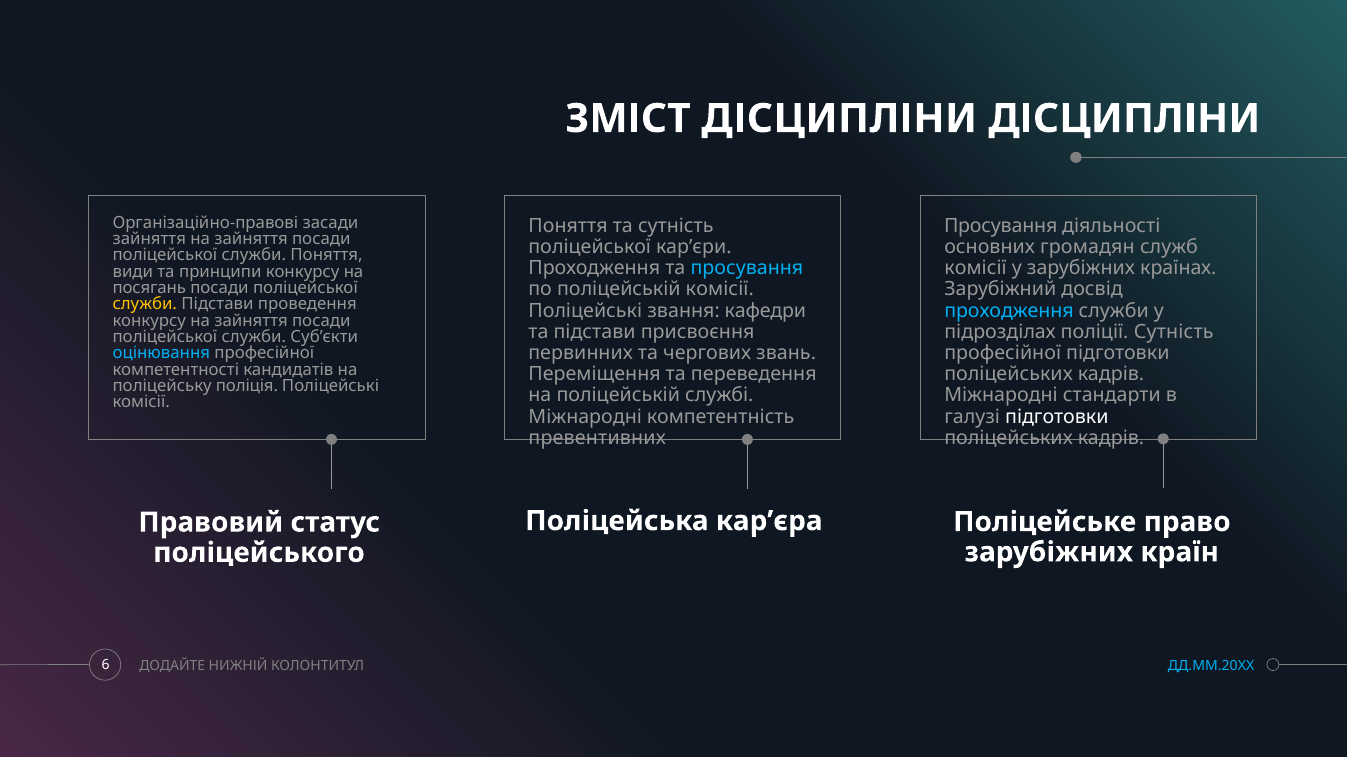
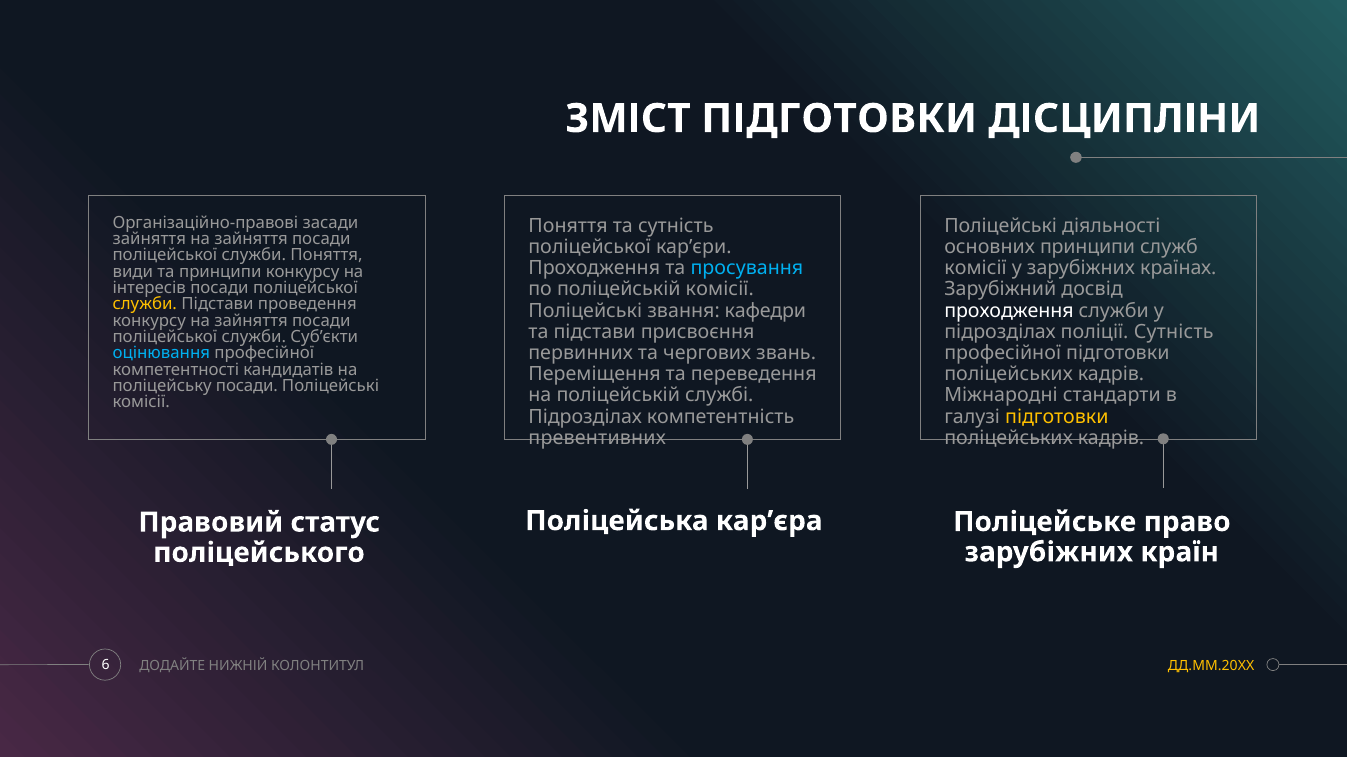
ЗМІСТ ДІСЦИПЛІНИ: ДІСЦИПЛІНИ -> ПІДГОТОВКИ
Просування at (1001, 226): Просування -> Поліцейські
основних громадян: громадян -> принципи
посягань: посягань -> інтересів
проходження at (1009, 311) colour: light blue -> white
поліцейську поліція: поліція -> посади
Міжнародні at (585, 417): Міжнародні -> Підрозділах
підготовки at (1057, 417) colour: white -> yellow
ДД.ММ.20XX colour: light blue -> yellow
